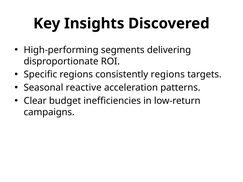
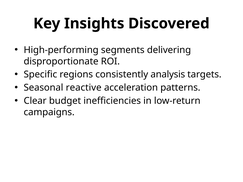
consistently regions: regions -> analysis
